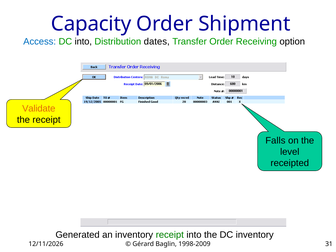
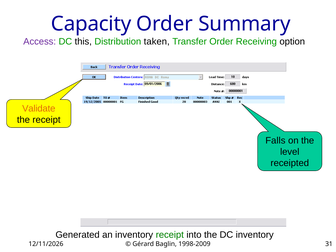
Shipment: Shipment -> Summary
Access colour: blue -> purple
DC into: into -> this
dates: dates -> taken
